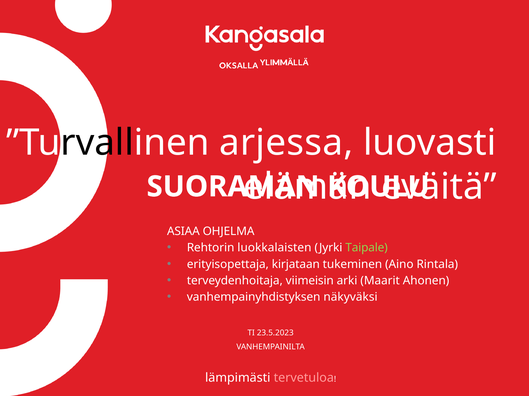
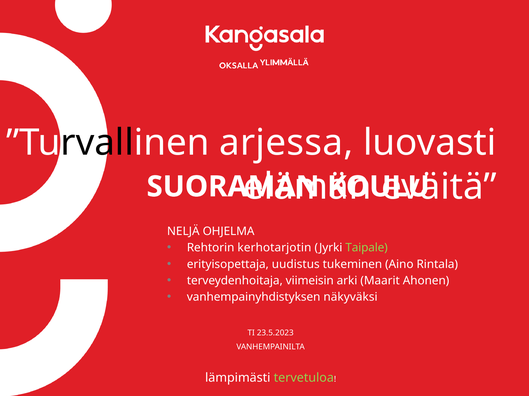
ASIAA: ASIAA -> NELJÄ
luokkalaisten: luokkalaisten -> kerhotarjotin
kirjataan: kirjataan -> uudistus
tervetuloa colour: pink -> light green
